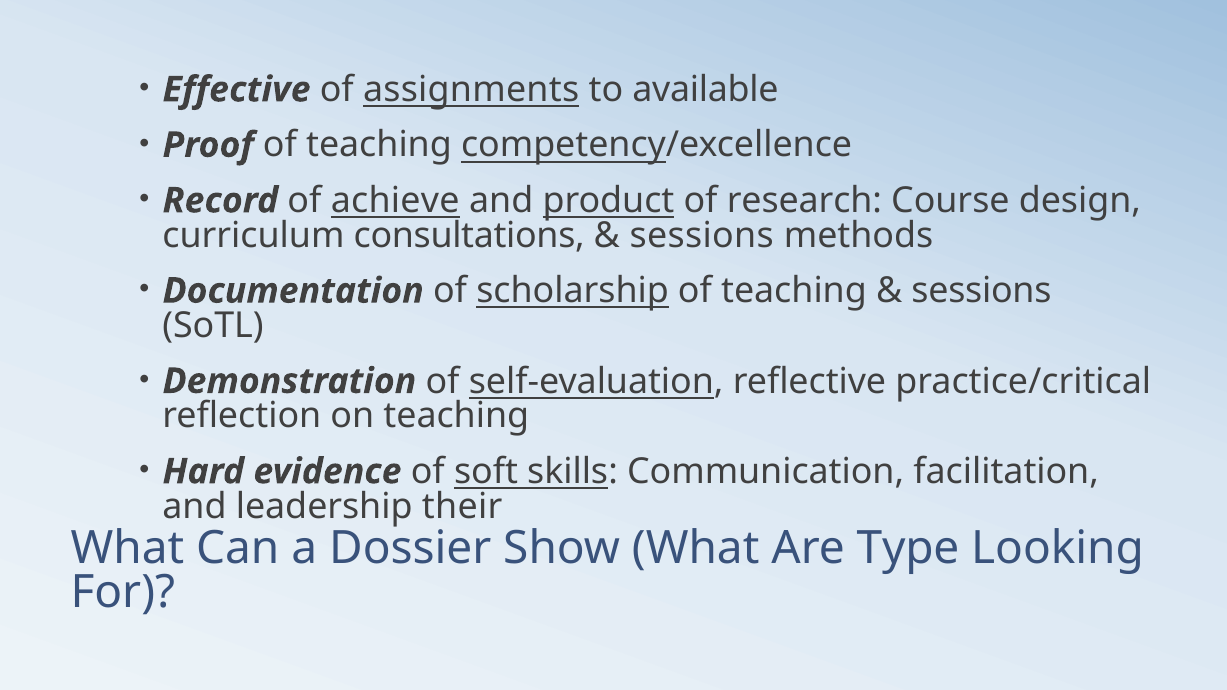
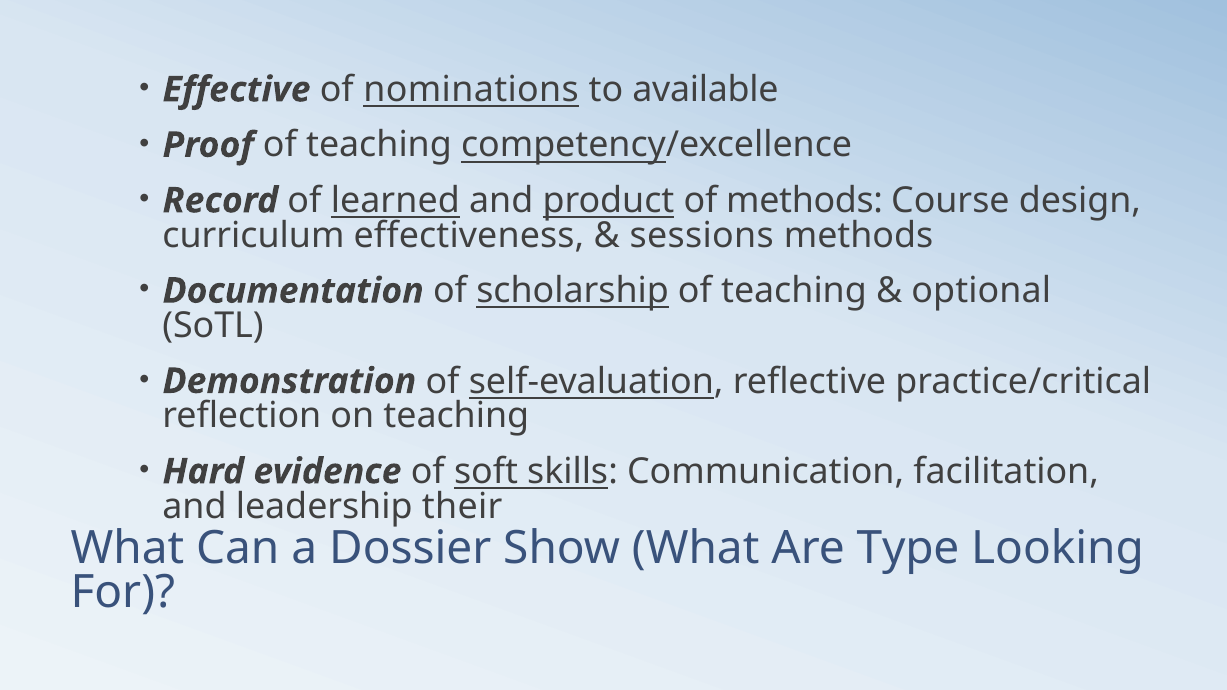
assignments: assignments -> nominations
achieve: achieve -> learned
of research: research -> methods
consultations: consultations -> effectiveness
sessions at (981, 291): sessions -> optional
